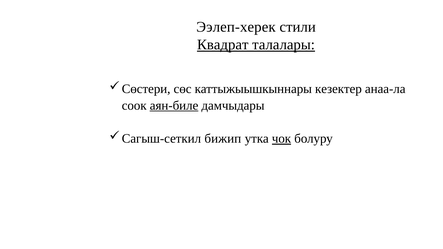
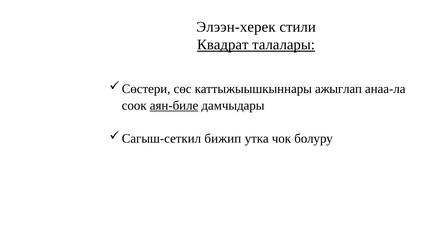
Ээлеп-херек: Ээлеп-херек -> Элээн-херек
кезектер: кезектер -> ажыглап
чок underline: present -> none
